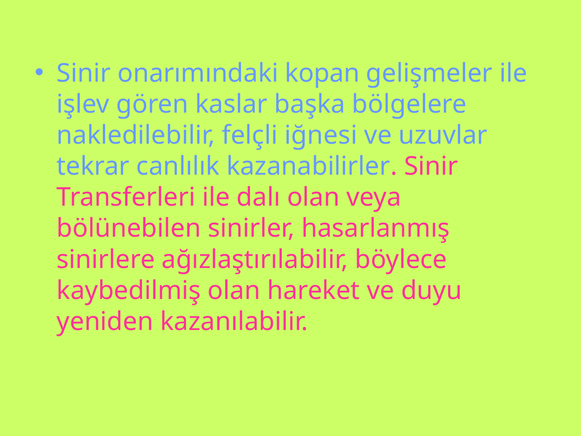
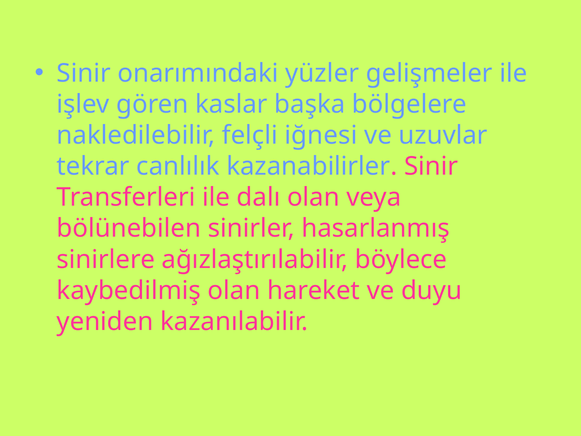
kopan: kopan -> yüzler
